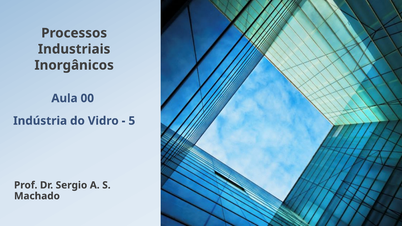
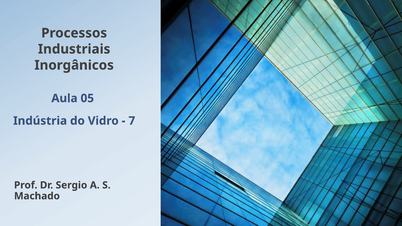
00: 00 -> 05
5: 5 -> 7
